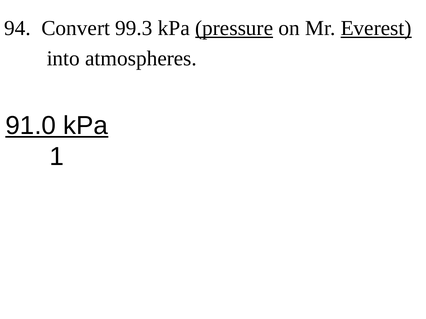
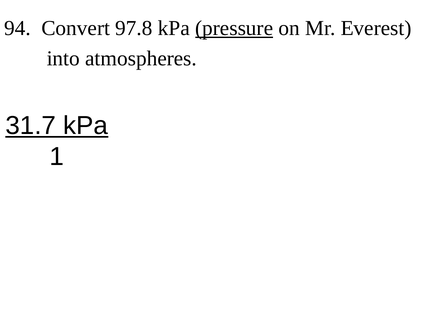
99.3: 99.3 -> 97.8
Everest underline: present -> none
91.0: 91.0 -> 31.7
